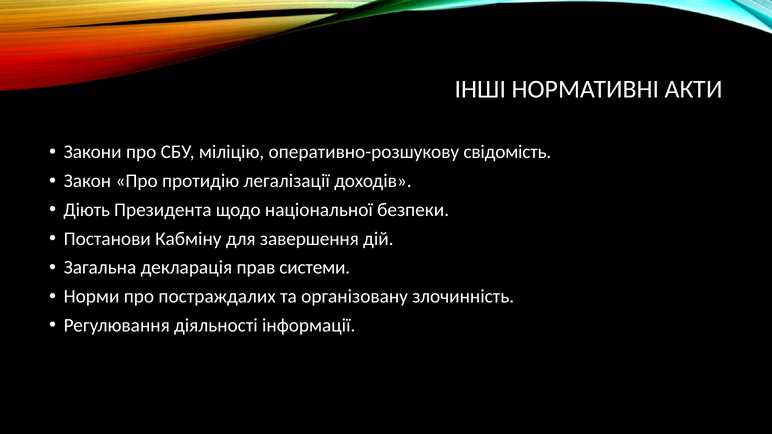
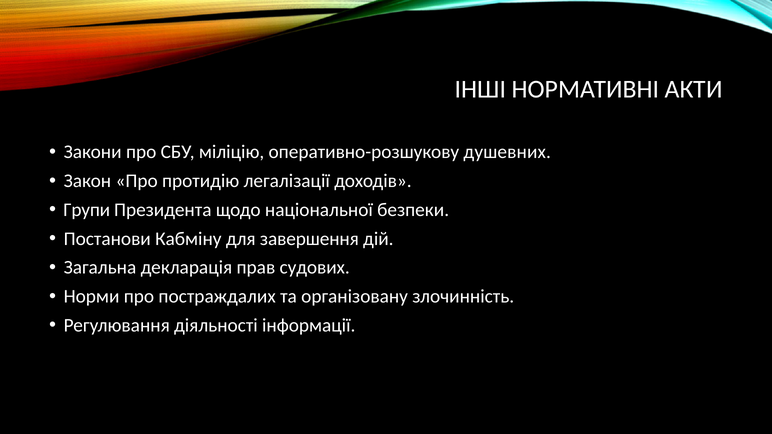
свідомість: свідомість -> душевних
Діють: Діють -> Групи
системи: системи -> судових
